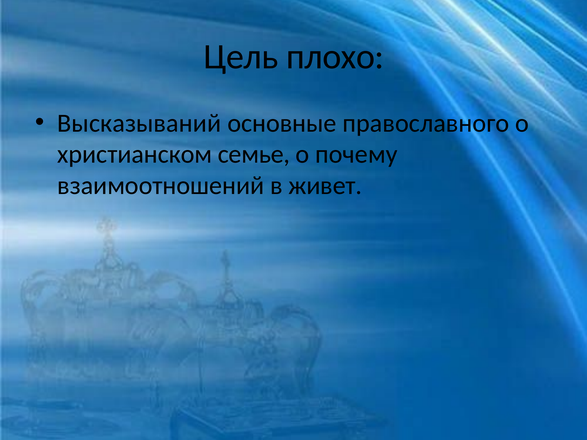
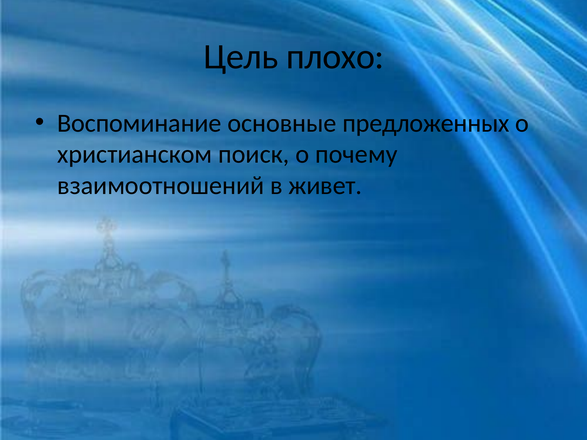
Высказываний: Высказываний -> Воспоминание
православного: православного -> предложенных
семье: семье -> поиск
